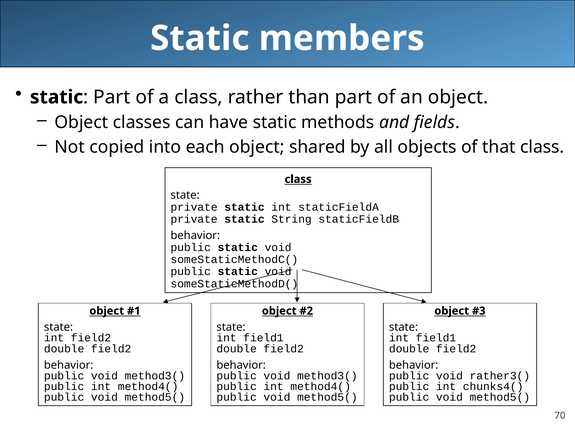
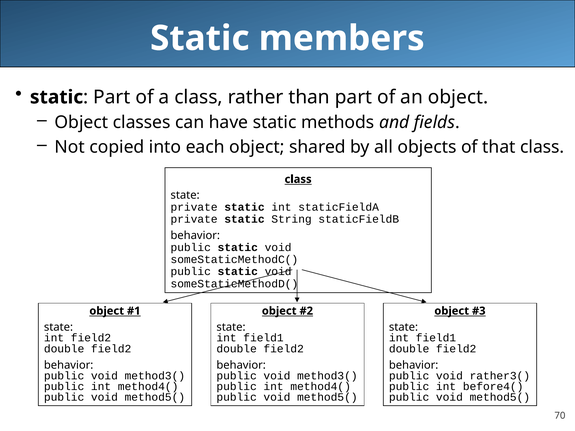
chunks4(: chunks4( -> before4(
